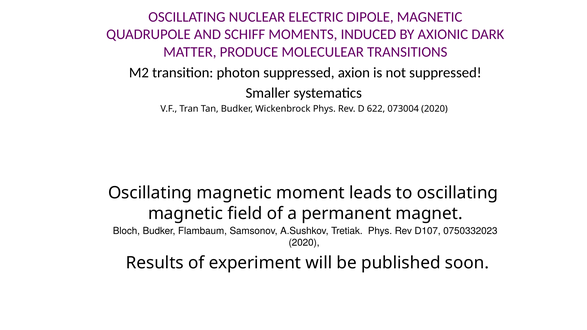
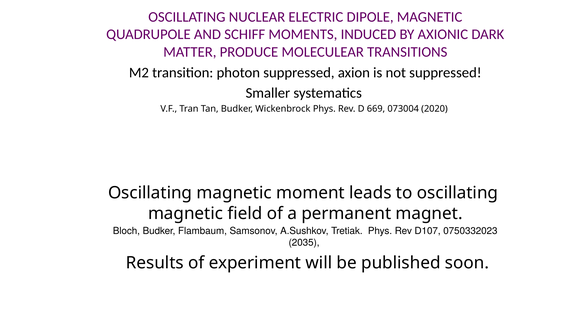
622: 622 -> 669
2020 at (304, 243): 2020 -> 2035
